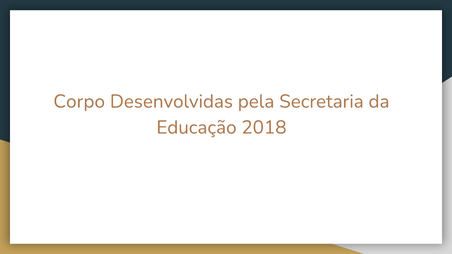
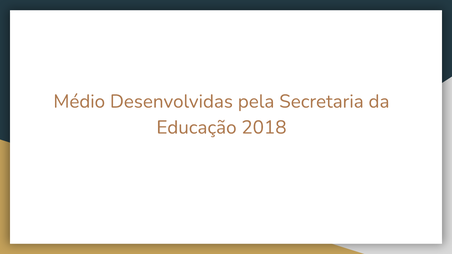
Corpo: Corpo -> Médio
